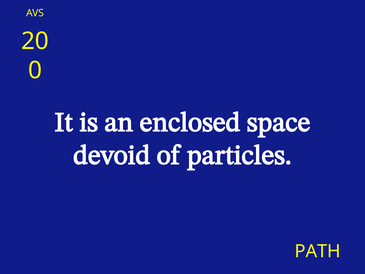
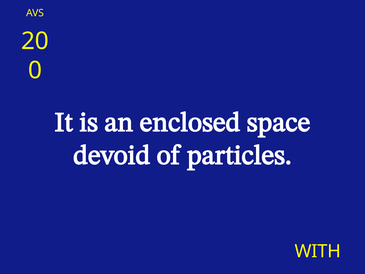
PATH: PATH -> WITH
